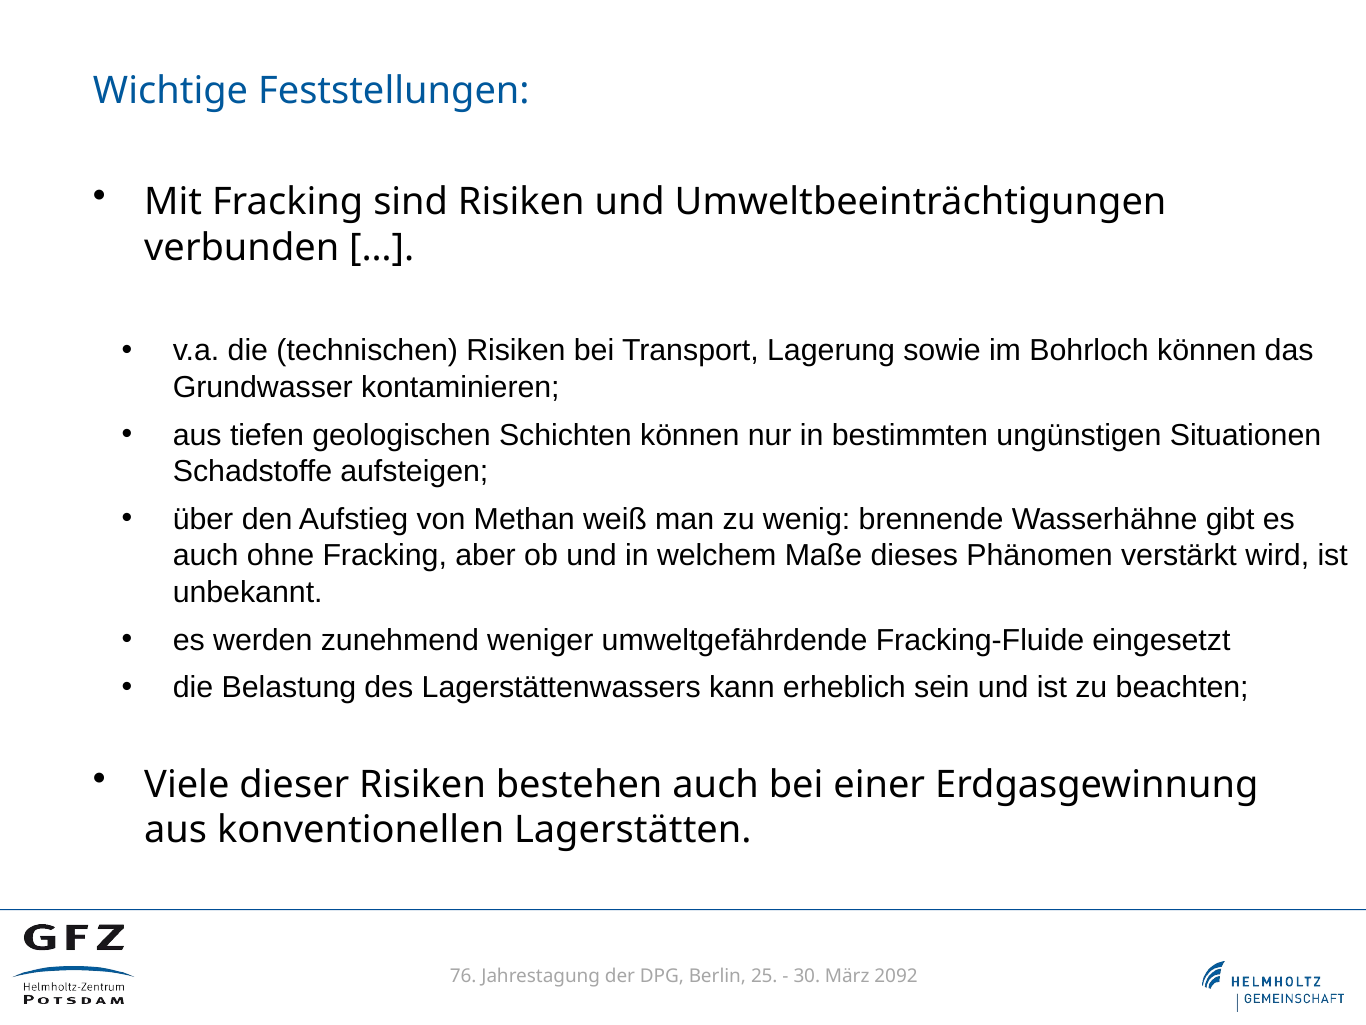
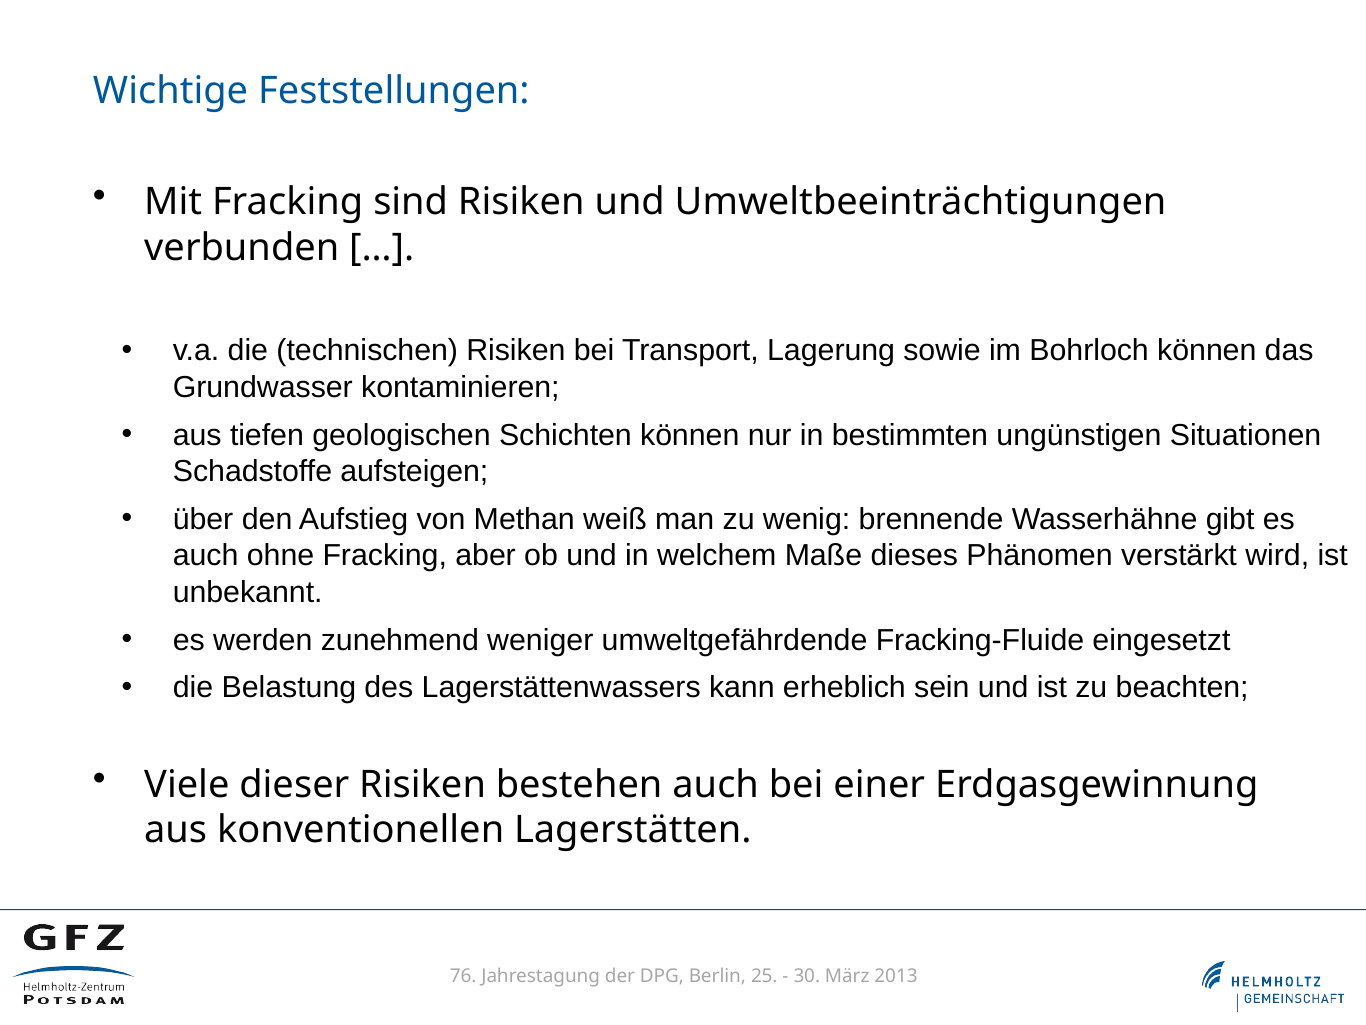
2092: 2092 -> 2013
